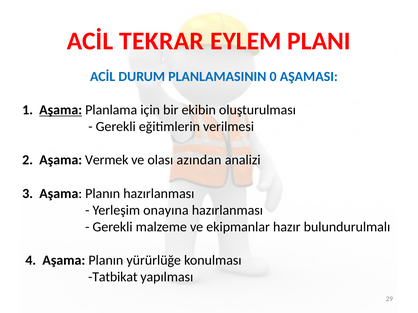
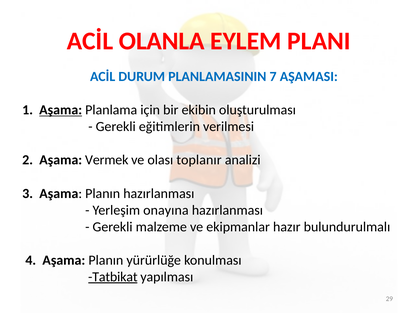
TEKRAR: TEKRAR -> OLANLA
0: 0 -> 7
azından: azından -> toplanır
Tatbikat underline: none -> present
